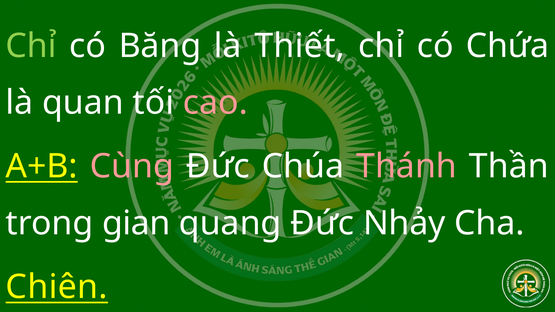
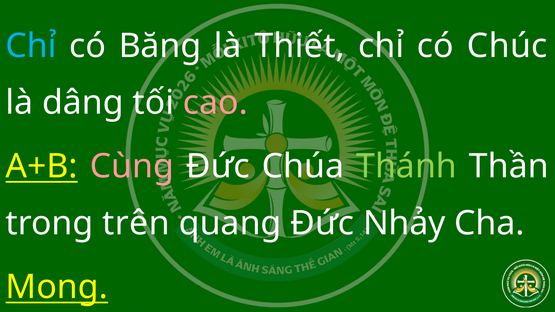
Chỉ at (31, 46) colour: light green -> light blue
Chứa: Chứa -> Chúc
quan: quan -> dâng
Thánh colour: pink -> light green
gian: gian -> trên
Chiên: Chiên -> Mong
